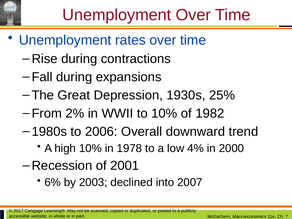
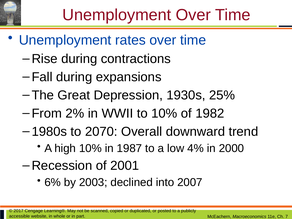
2006: 2006 -> 2070
1978: 1978 -> 1987
